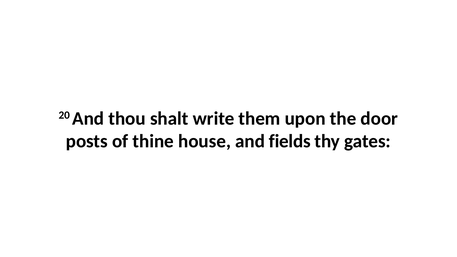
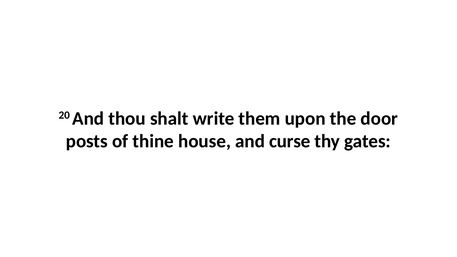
fields: fields -> curse
